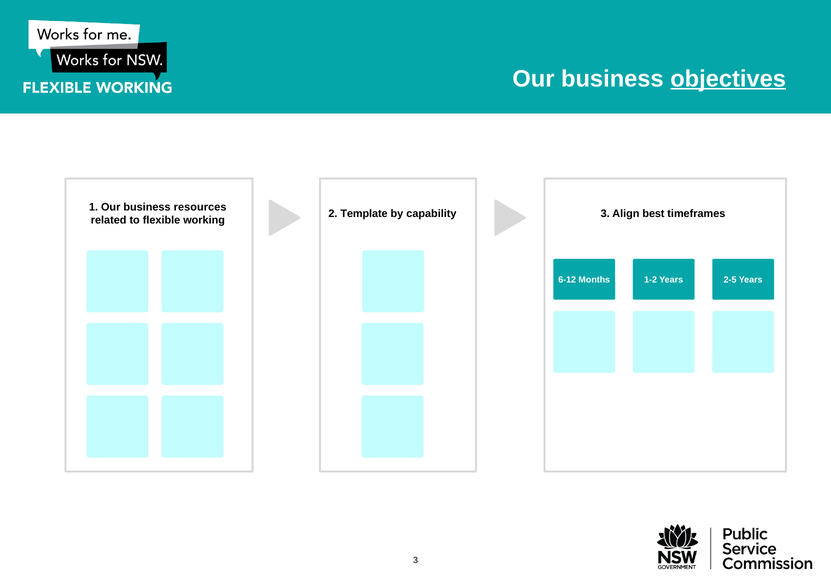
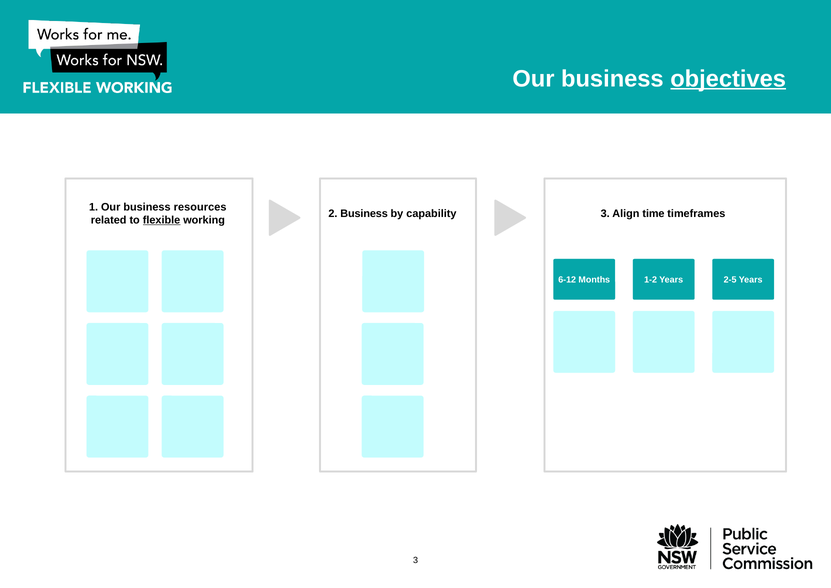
2 Template: Template -> Business
best: best -> time
flexible underline: none -> present
